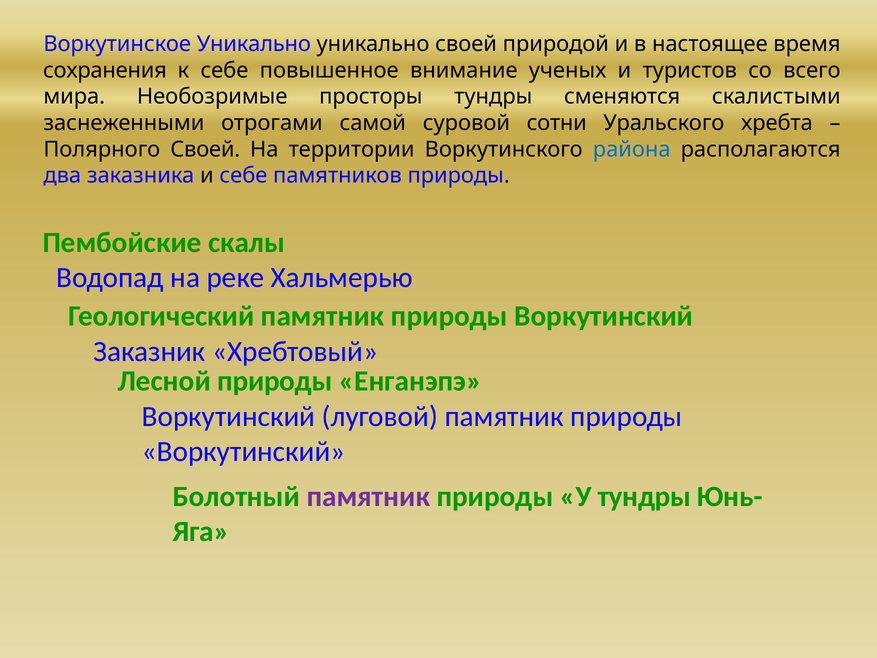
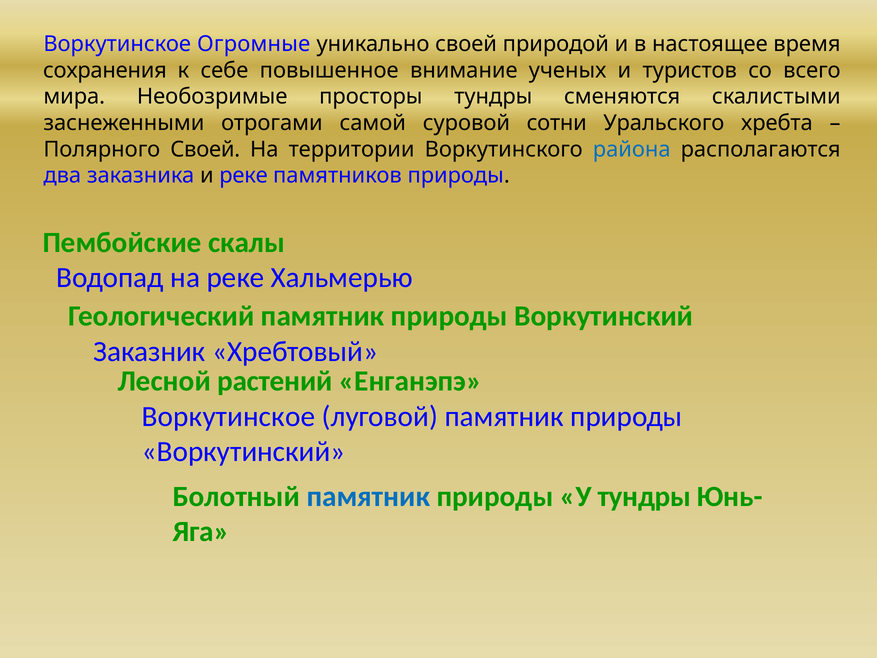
Воркутинское Уникально: Уникально -> Огромные
и себе: себе -> реке
Лесной природы: природы -> растений
Воркутинский at (229, 416): Воркутинский -> Воркутинское
памятник at (368, 496) colour: purple -> blue
